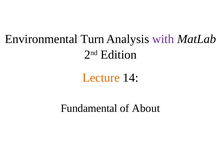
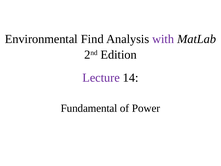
Turn: Turn -> Find
Lecture colour: orange -> purple
About: About -> Power
